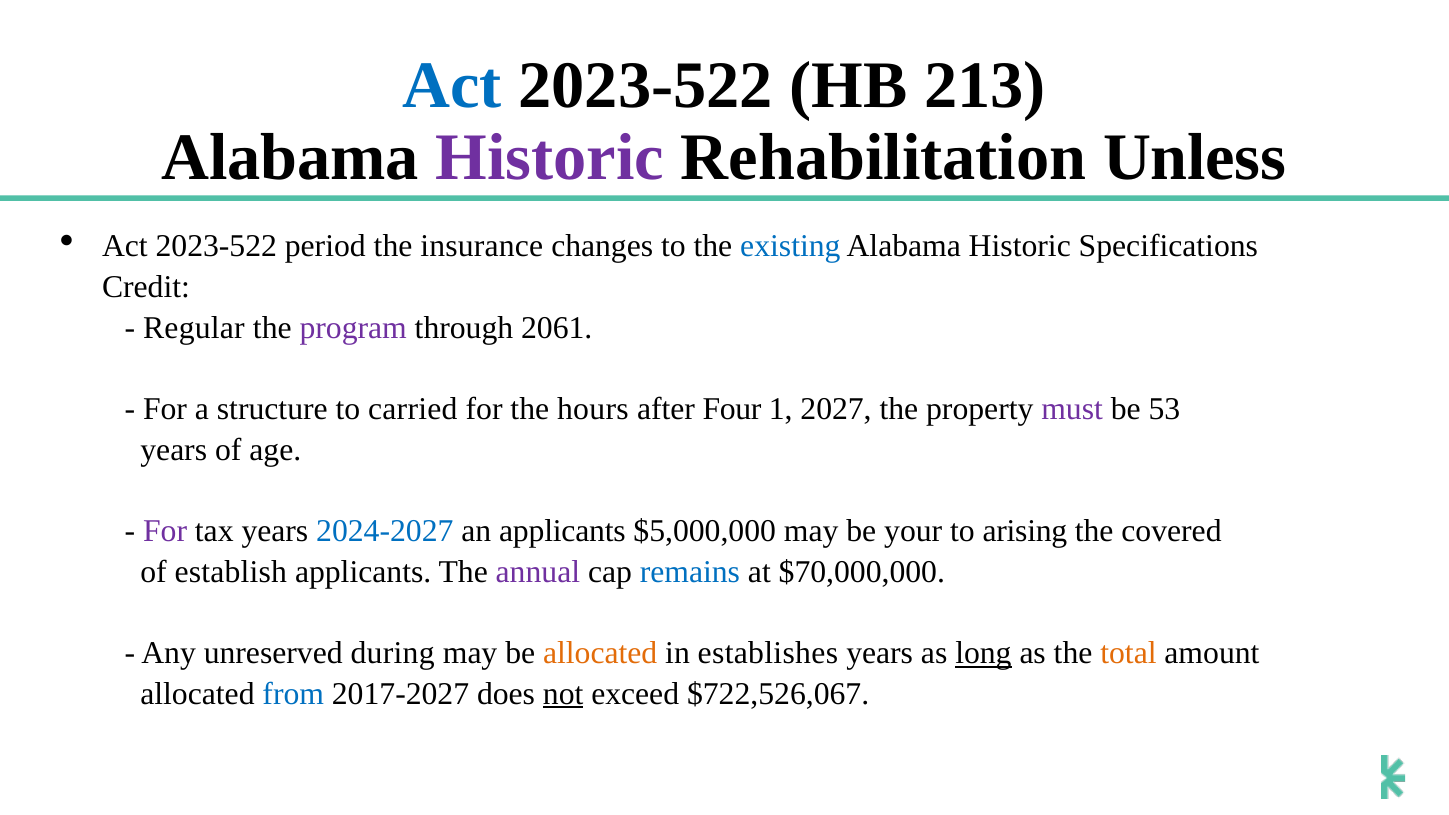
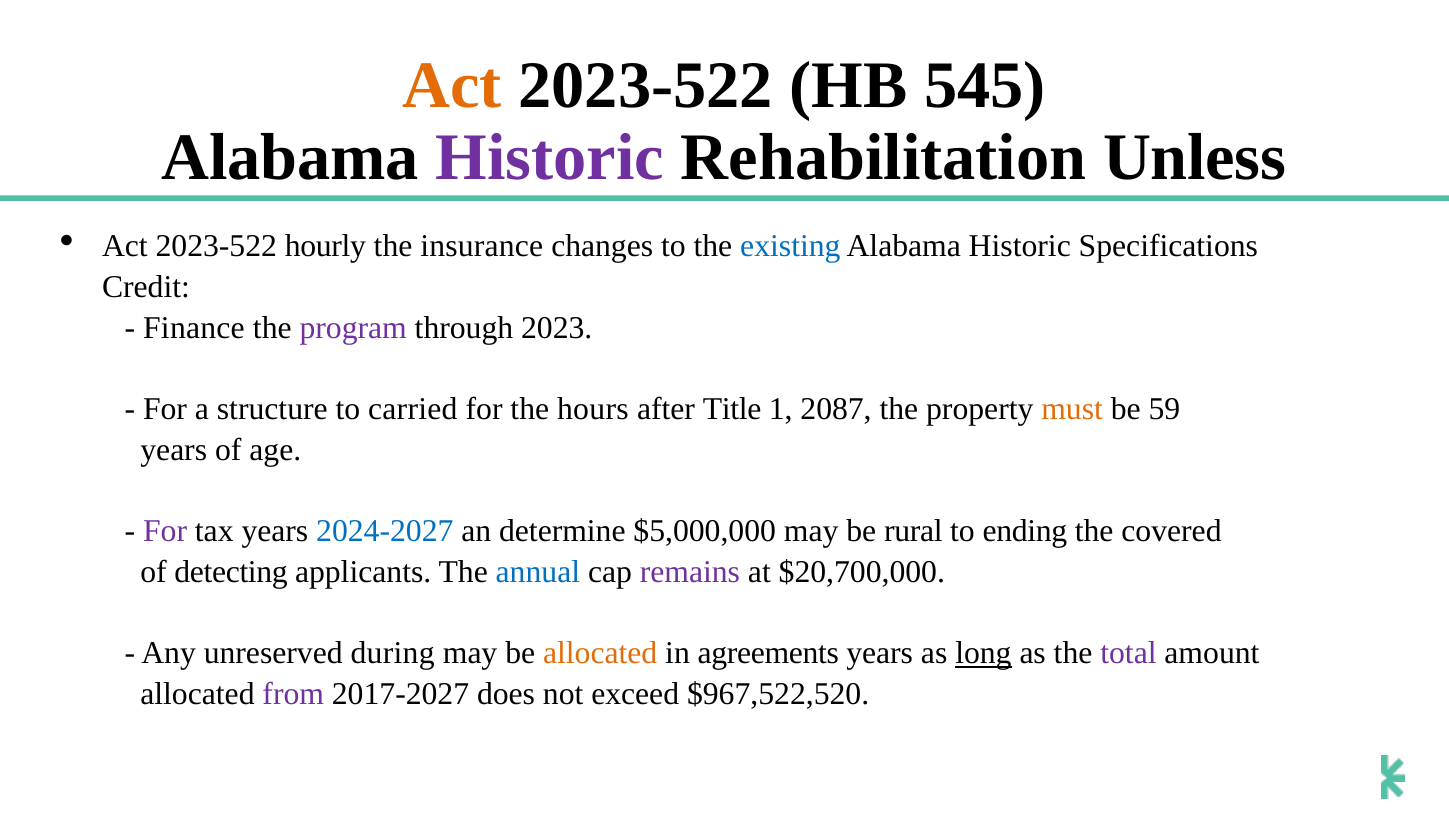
Act at (452, 86) colour: blue -> orange
213: 213 -> 545
period: period -> hourly
Regular: Regular -> Finance
2061: 2061 -> 2023
Four: Four -> Title
2027: 2027 -> 2087
must colour: purple -> orange
53: 53 -> 59
an applicants: applicants -> determine
your: your -> rural
arising: arising -> ending
establish: establish -> detecting
annual colour: purple -> blue
remains colour: blue -> purple
$70,000,000: $70,000,000 -> $20,700,000
establishes: establishes -> agreements
total colour: orange -> purple
from colour: blue -> purple
not underline: present -> none
$722,526,067: $722,526,067 -> $967,522,520
